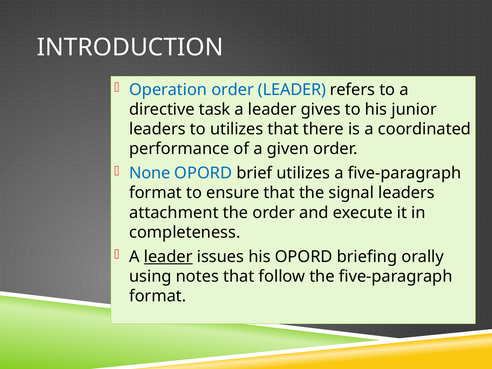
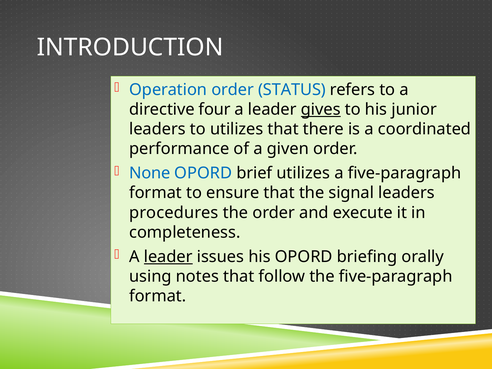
order LEADER: LEADER -> STATUS
task: task -> four
gives underline: none -> present
attachment: attachment -> procedures
